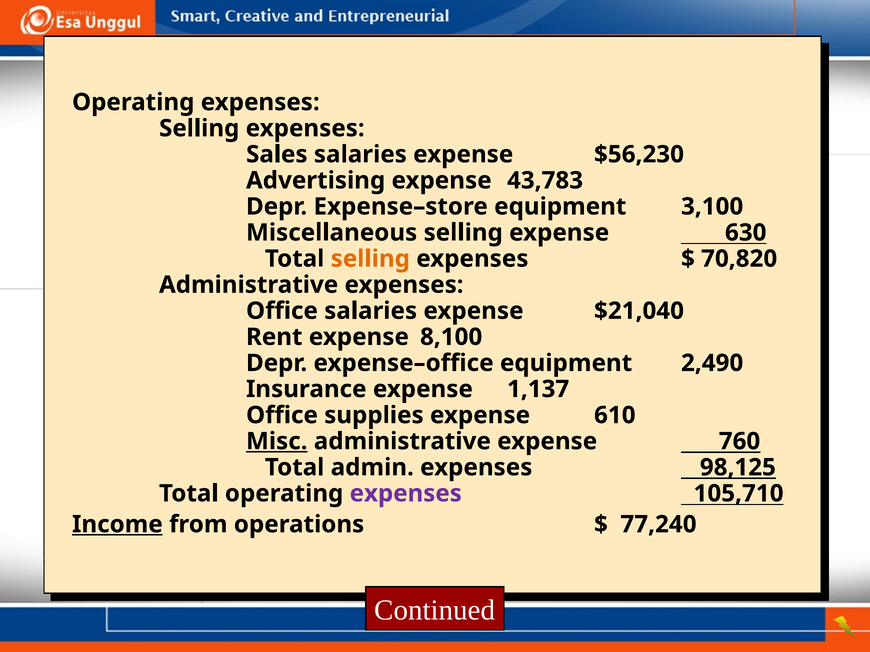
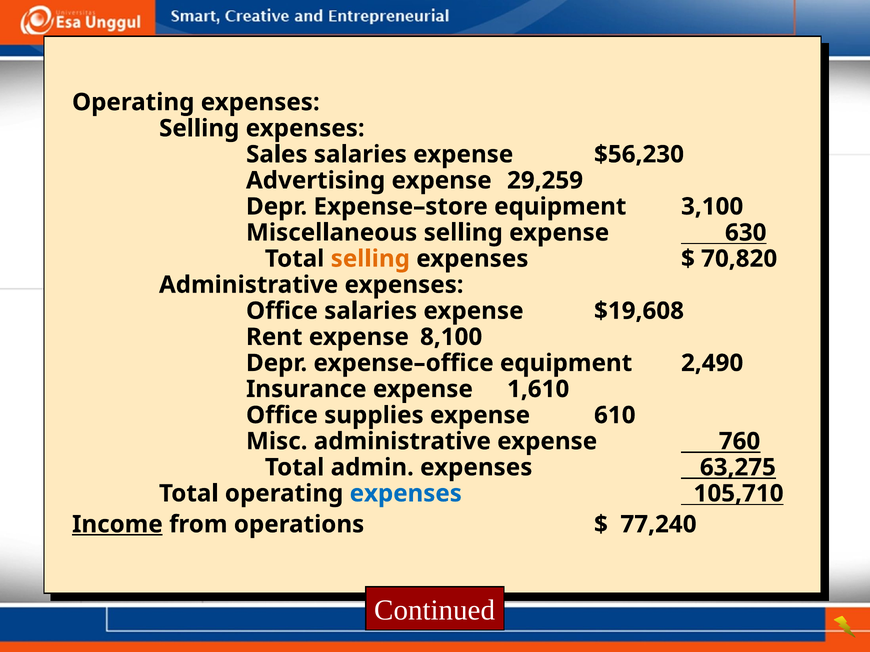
43,783: 43,783 -> 29,259
$21,040: $21,040 -> $19,608
1,137: 1,137 -> 1,610
Misc underline: present -> none
98,125: 98,125 -> 63,275
expenses at (406, 494) colour: purple -> blue
